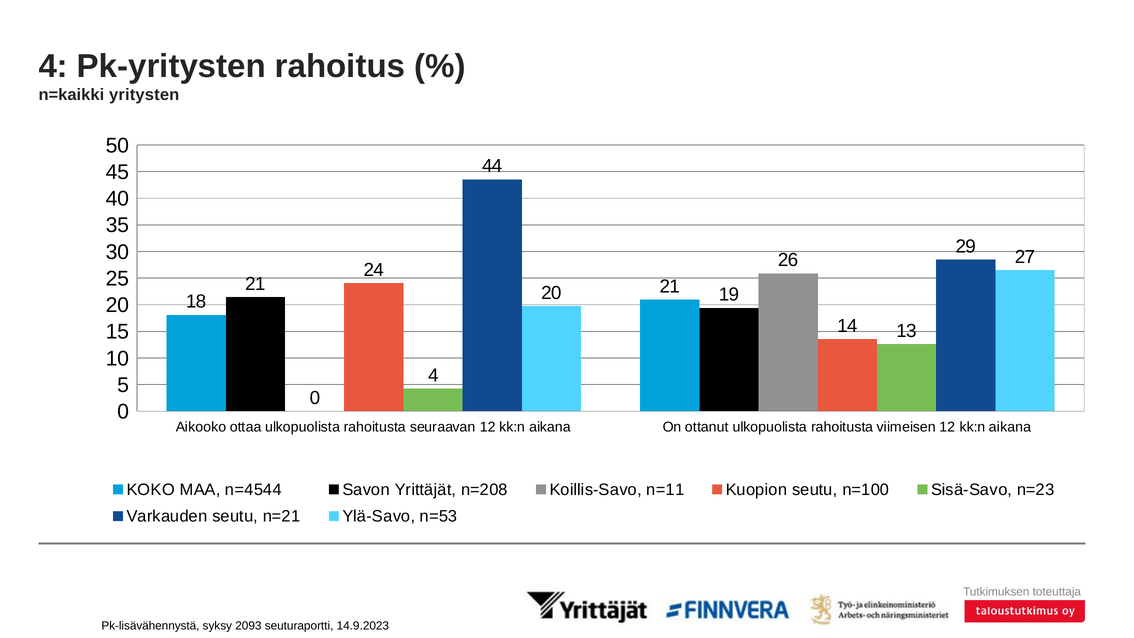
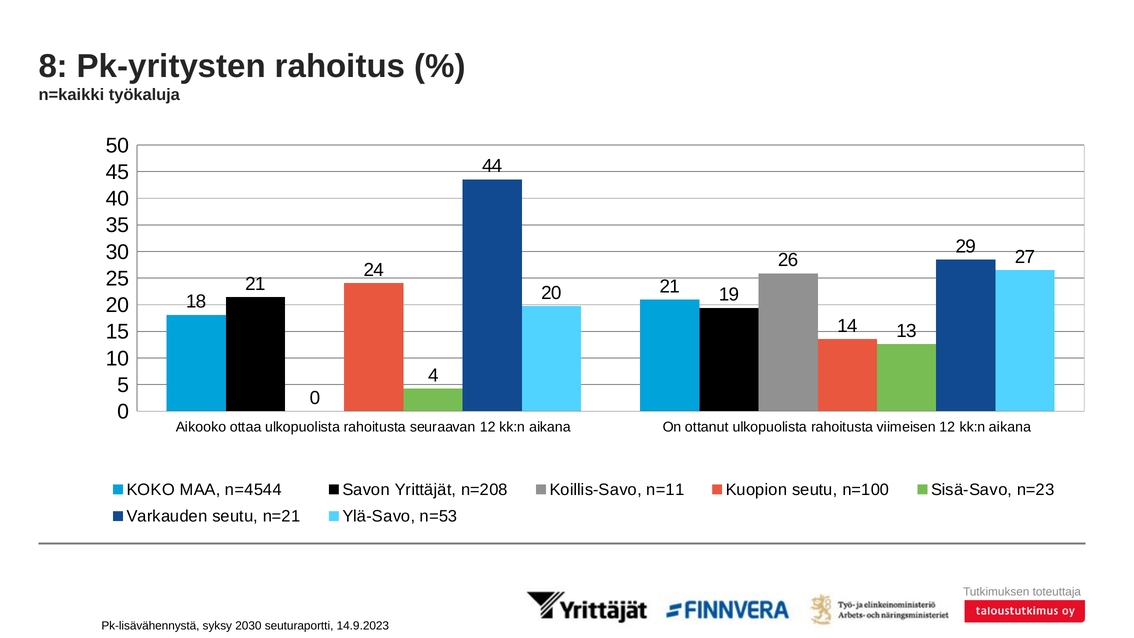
4 at (53, 66): 4 -> 8
yritysten: yritysten -> työkaluja
2093: 2093 -> 2030
